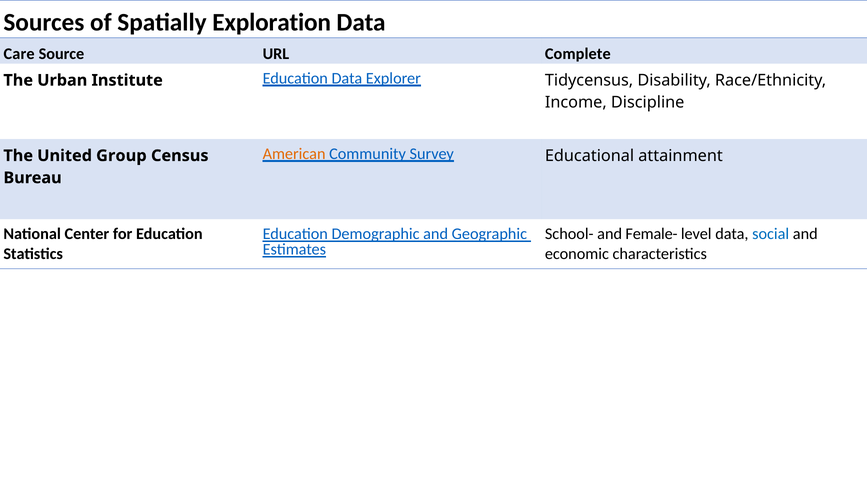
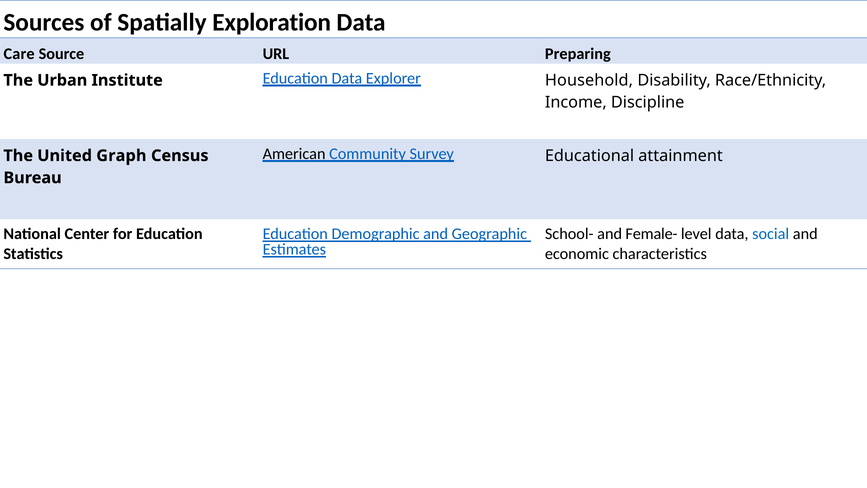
Complete: Complete -> Preparing
Tidycensus: Tidycensus -> Household
American colour: orange -> black
Group: Group -> Graph
